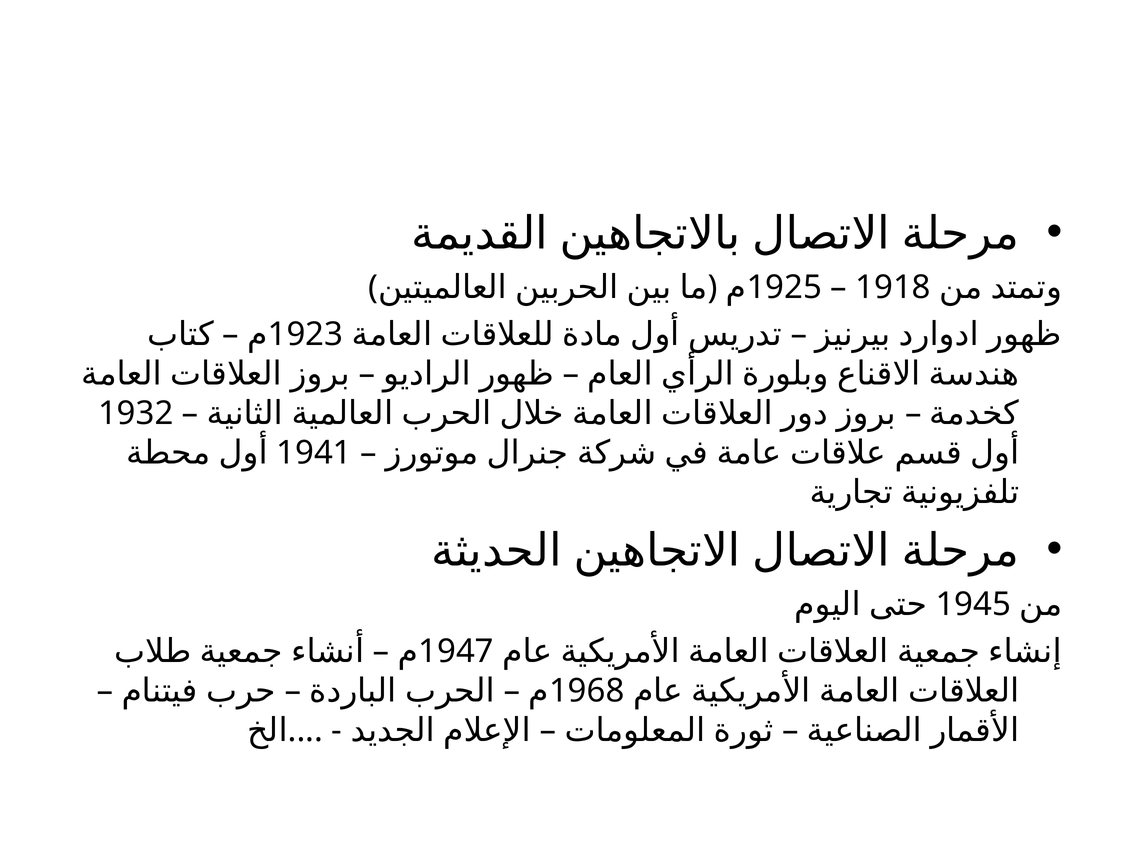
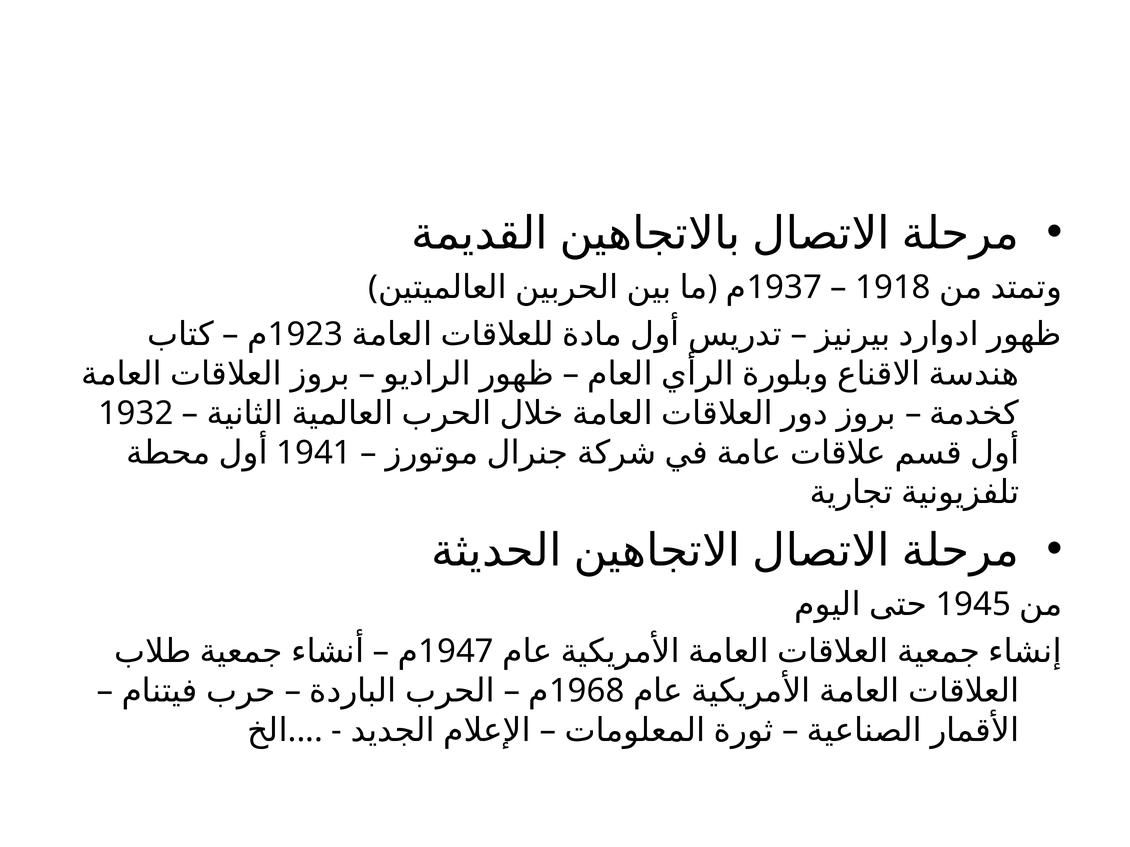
1925: 1925 -> 1937
